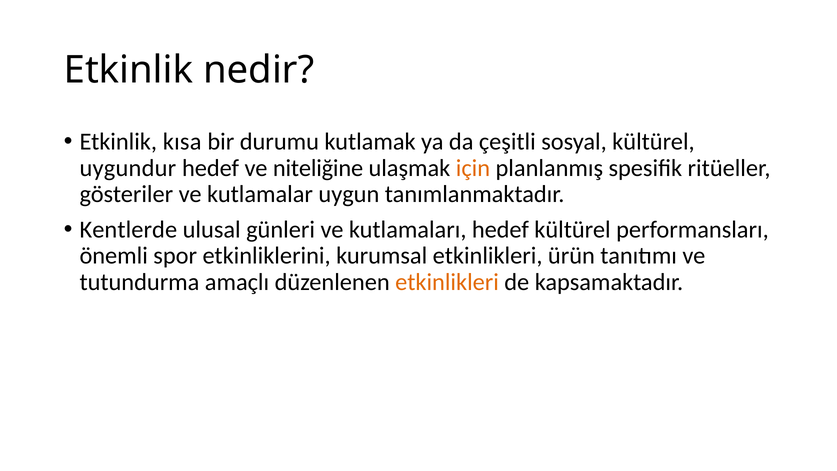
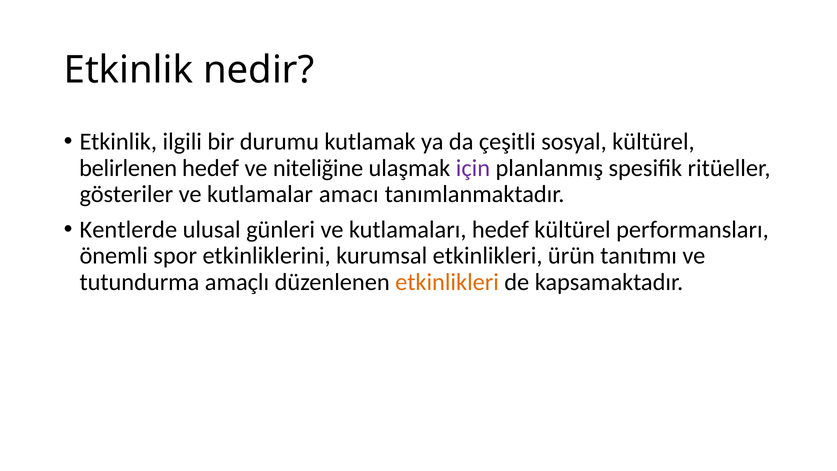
kısa: kısa -> ilgili
uygundur: uygundur -> belirlenen
için colour: orange -> purple
uygun: uygun -> amacı
